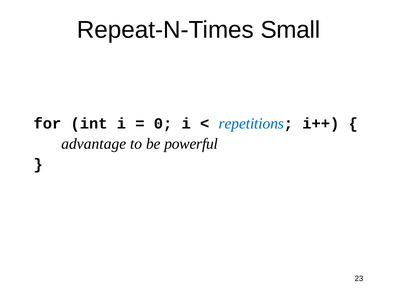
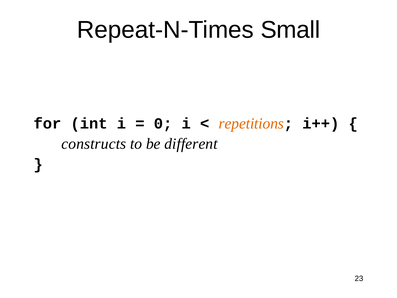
repetitions colour: blue -> orange
advantage: advantage -> constructs
powerful: powerful -> different
